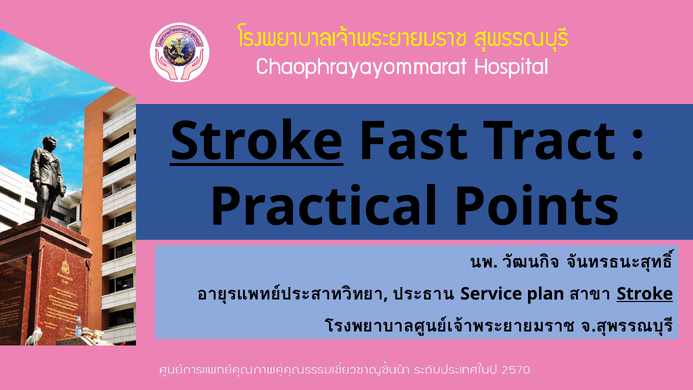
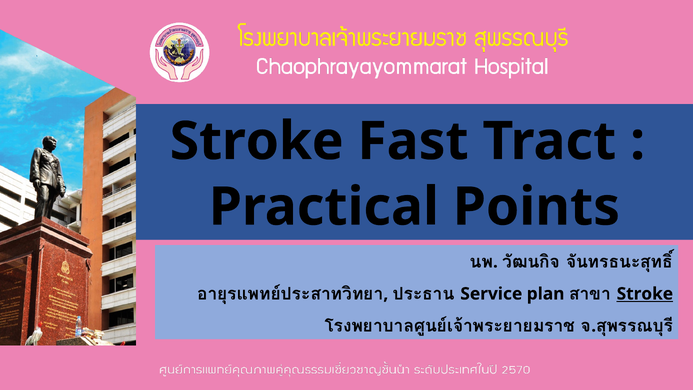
Stroke at (257, 141) underline: present -> none
